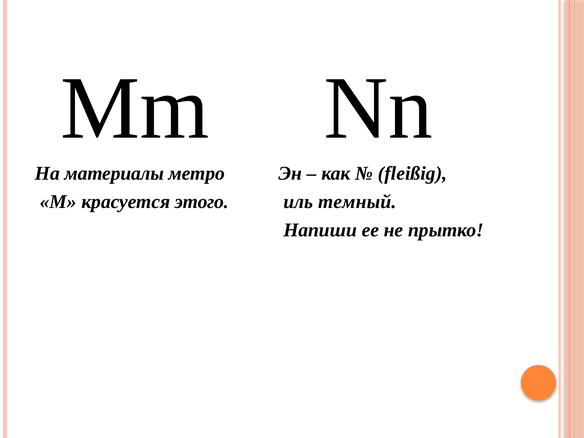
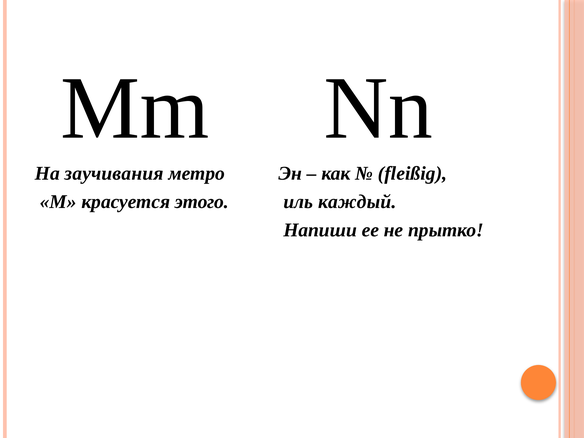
материалы: материалы -> заучивания
темный: темный -> каждый
